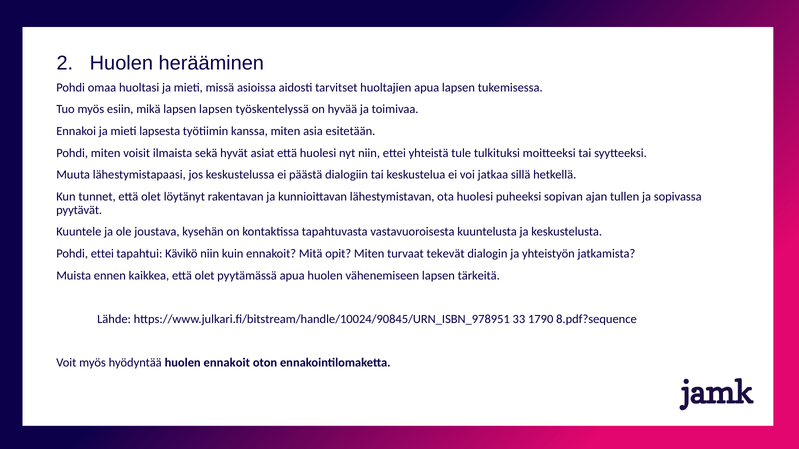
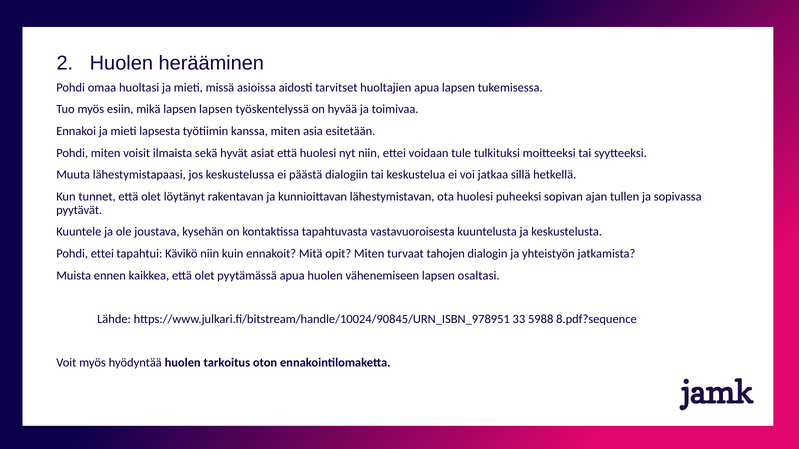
yhteistä: yhteistä -> voidaan
tekevät: tekevät -> tahojen
tärkeitä: tärkeitä -> osaltasi
1790: 1790 -> 5988
huolen ennakoit: ennakoit -> tarkoitus
